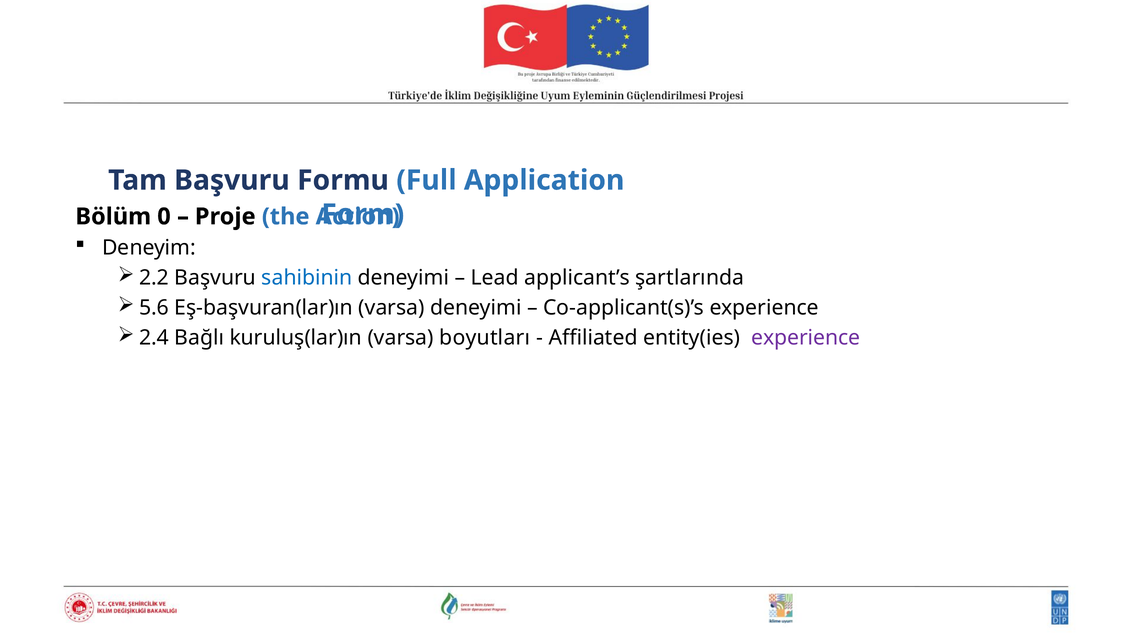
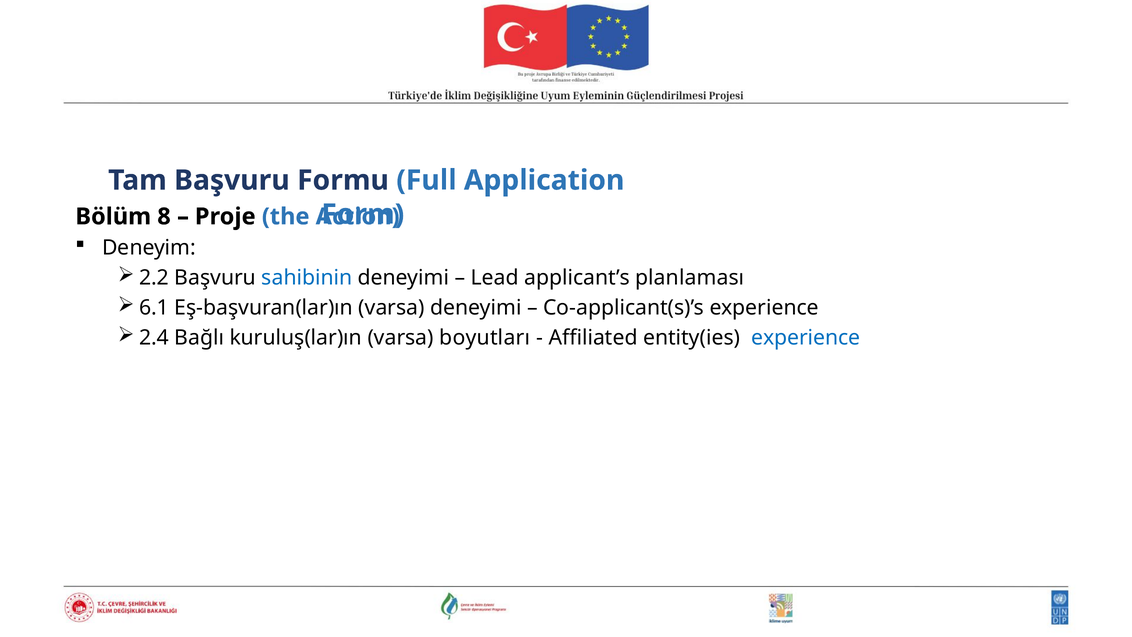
0: 0 -> 8
şartlarında: şartlarında -> planlaması
5.6: 5.6 -> 6.1
experience at (806, 338) colour: purple -> blue
